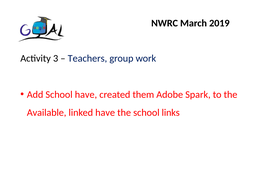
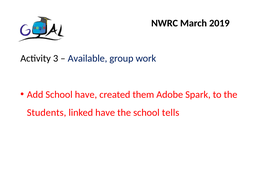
Teachers: Teachers -> Available
Available: Available -> Students
links: links -> tells
